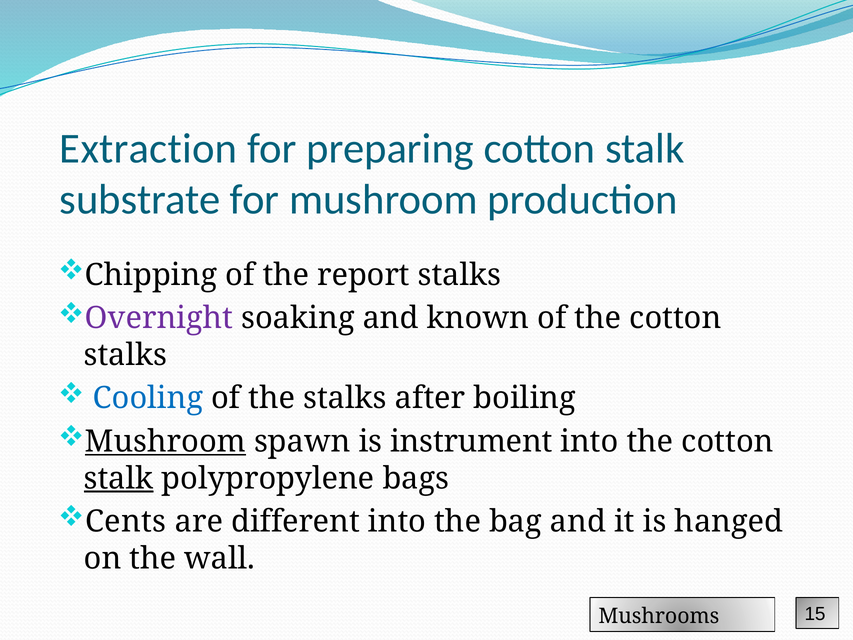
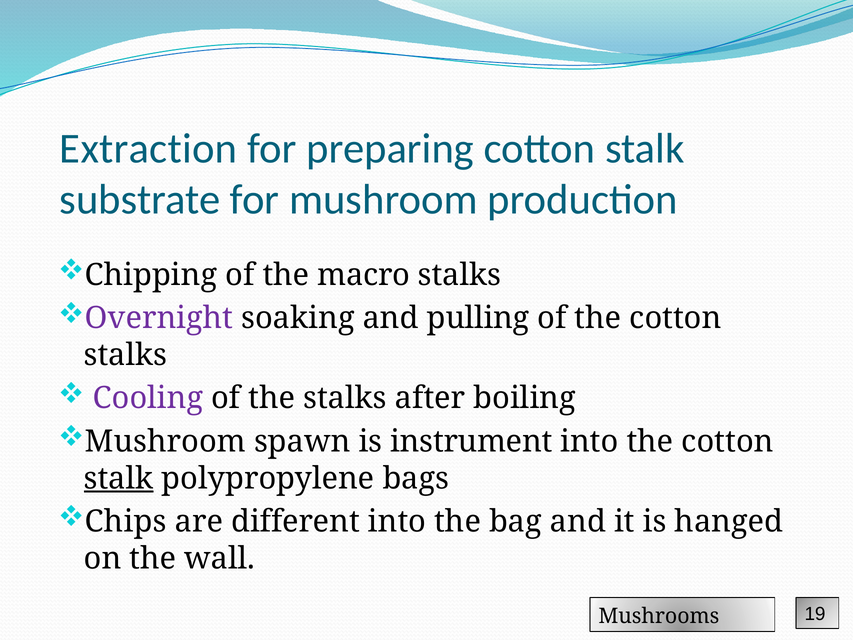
report: report -> macro
known: known -> pulling
Cooling colour: blue -> purple
Mushroom at (165, 441) underline: present -> none
Cents: Cents -> Chips
15: 15 -> 19
